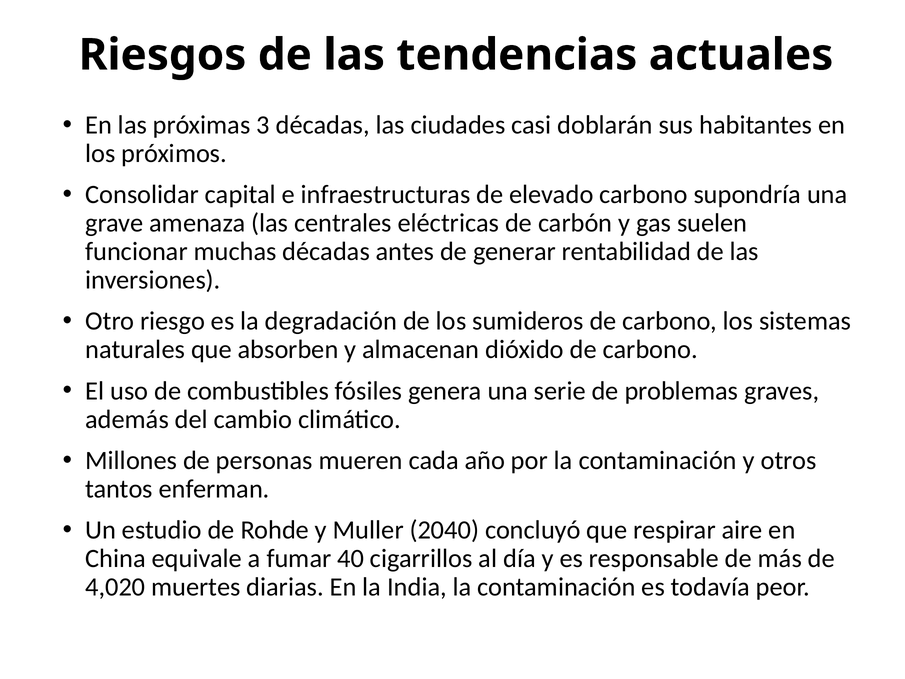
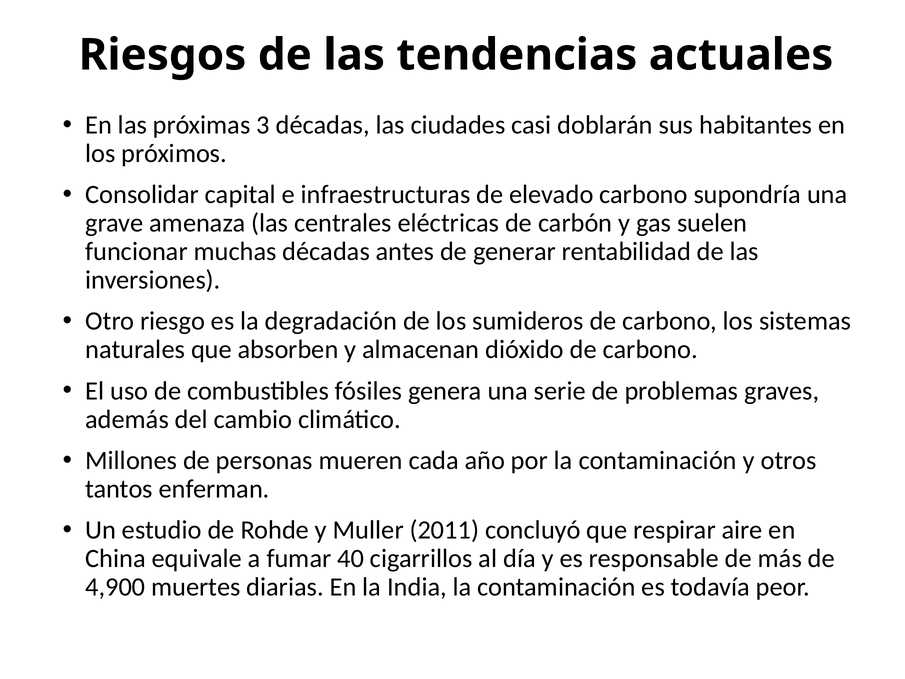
2040: 2040 -> 2011
4,020: 4,020 -> 4,900
